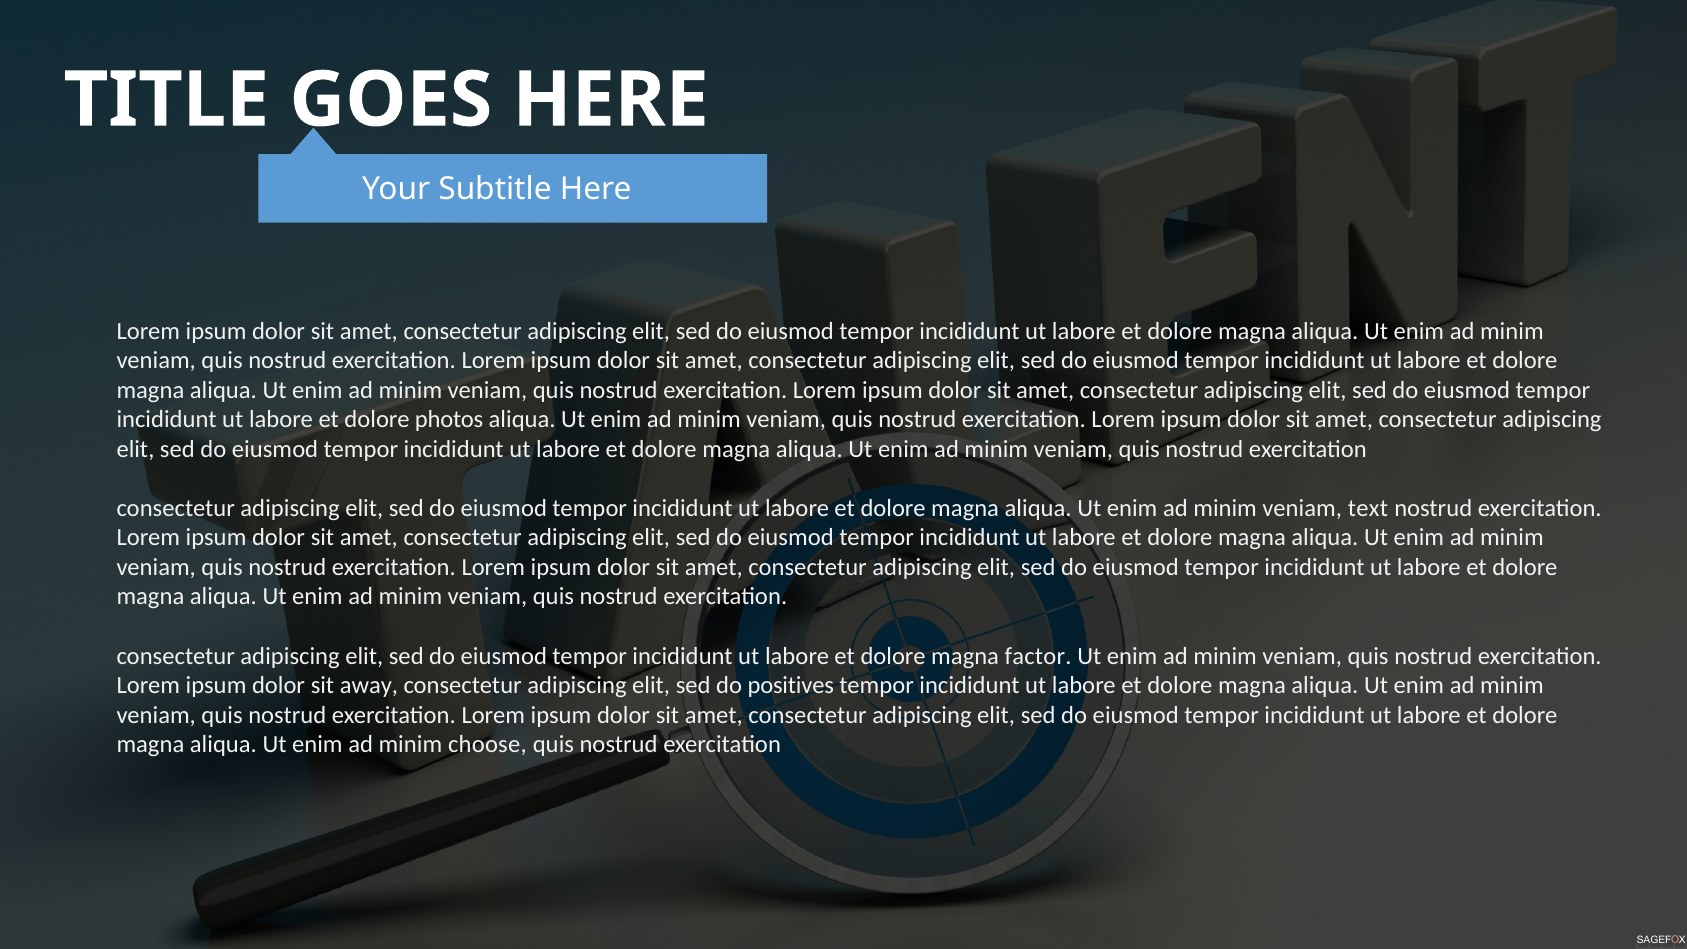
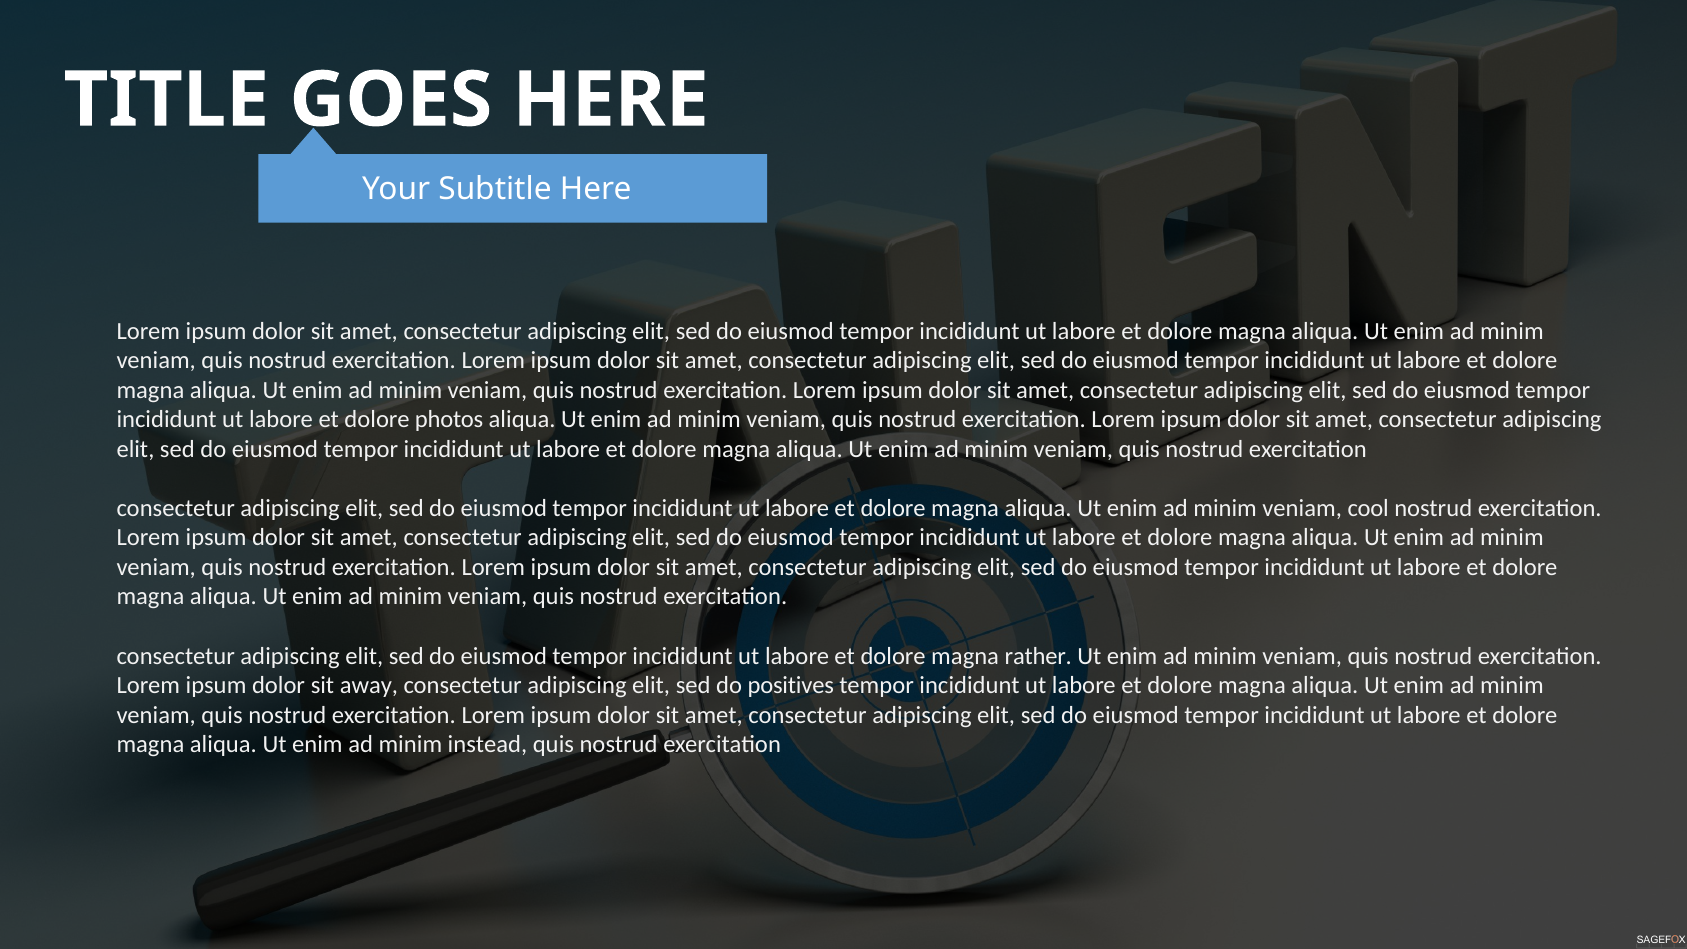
text: text -> cool
factor: factor -> rather
choose: choose -> instead
